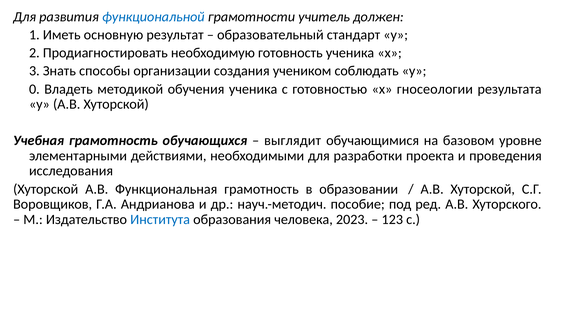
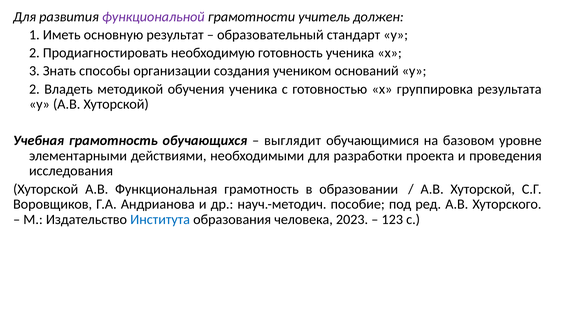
функциональной colour: blue -> purple
соблюдать: соблюдать -> оснований
4 0: 0 -> 2
гносеологии: гносеологии -> группировка
